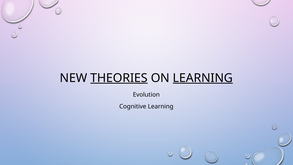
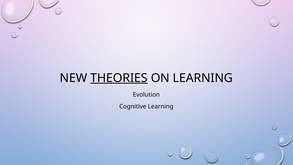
LEARNING at (203, 78) underline: present -> none
